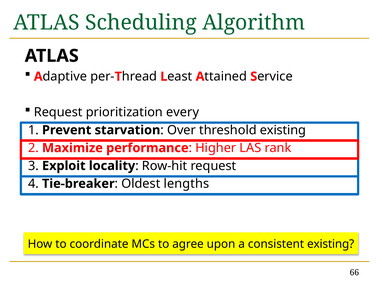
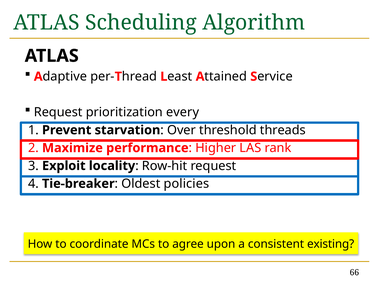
threshold existing: existing -> threads
lengths: lengths -> policies
